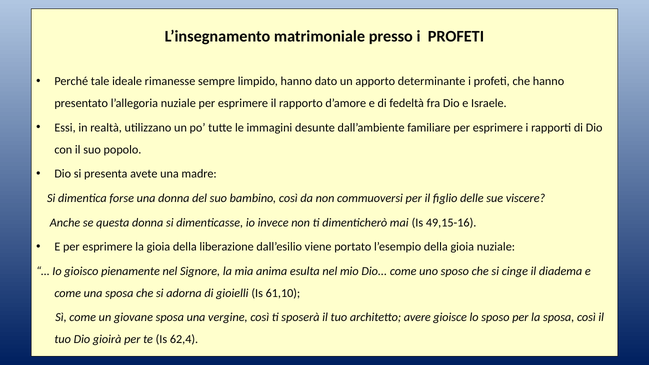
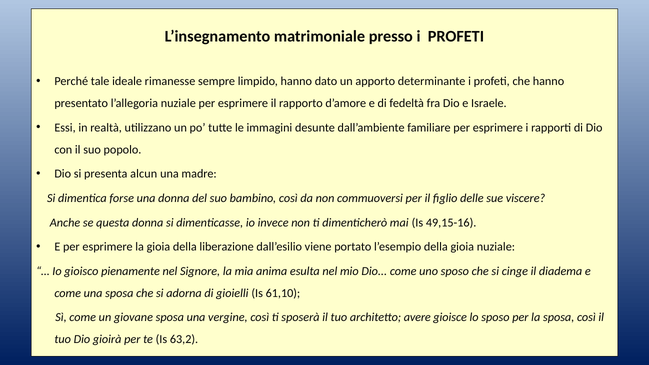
avete: avete -> alcun
62,4: 62,4 -> 63,2
